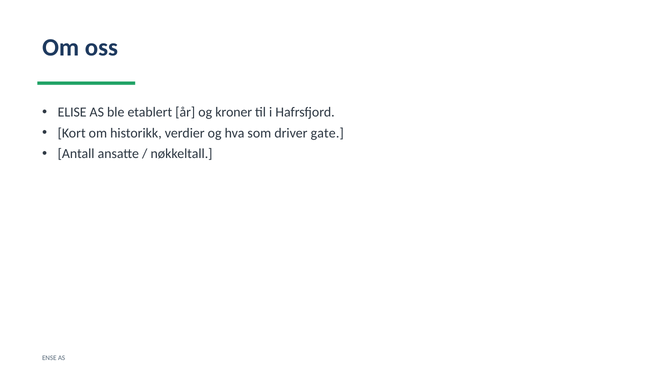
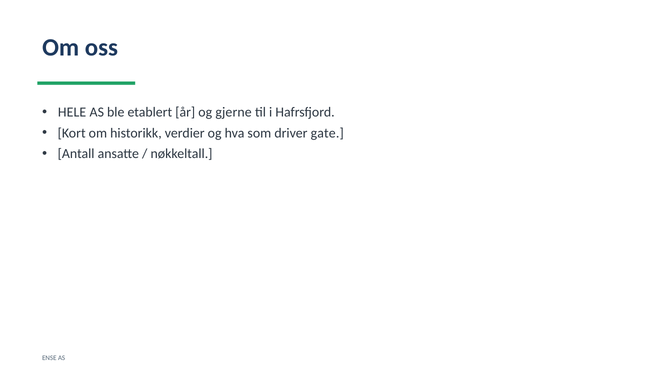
ELISE: ELISE -> HELE
kroner: kroner -> gjerne
